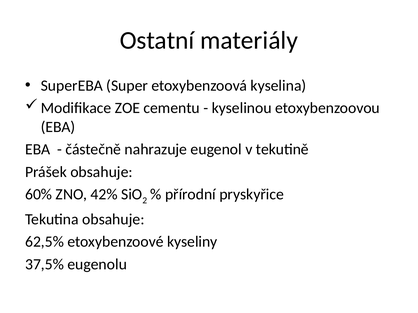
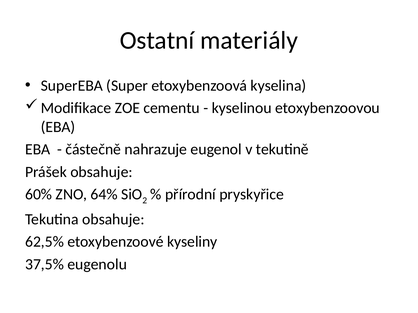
42%: 42% -> 64%
